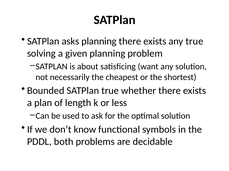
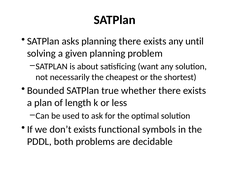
any true: true -> until
don’t know: know -> exists
